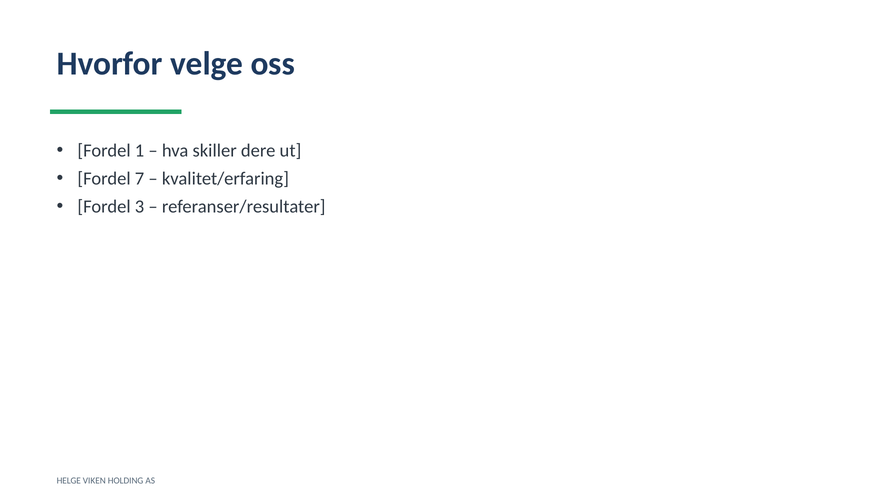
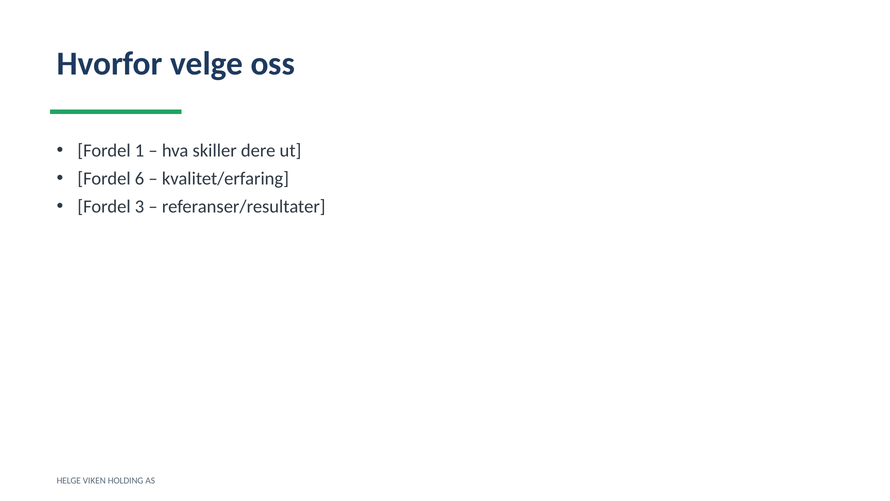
7: 7 -> 6
